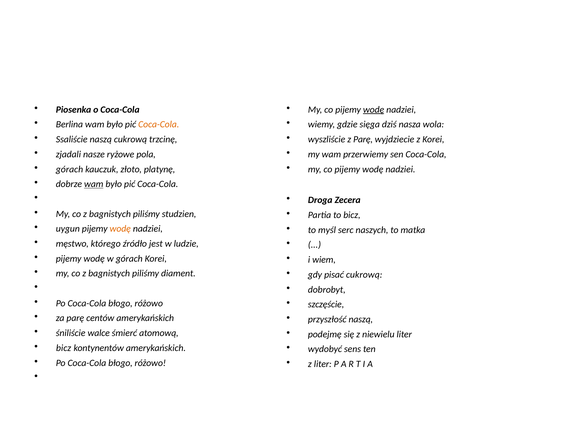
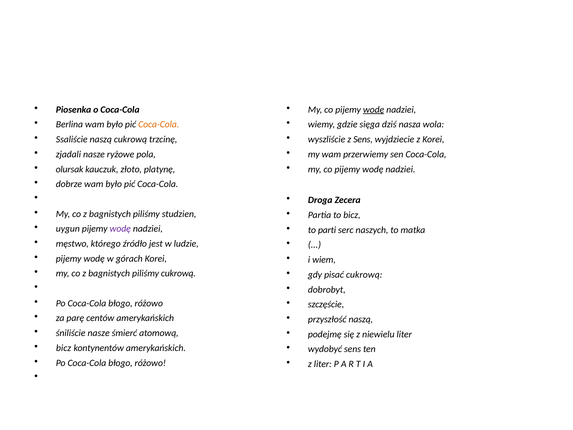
z Parę: Parę -> Sens
górach at (69, 169): górach -> olursak
wam at (94, 184) underline: present -> none
wodę at (120, 229) colour: orange -> purple
myśl: myśl -> parti
piliśmy diament: diament -> cukrową
śniliście walce: walce -> nasze
